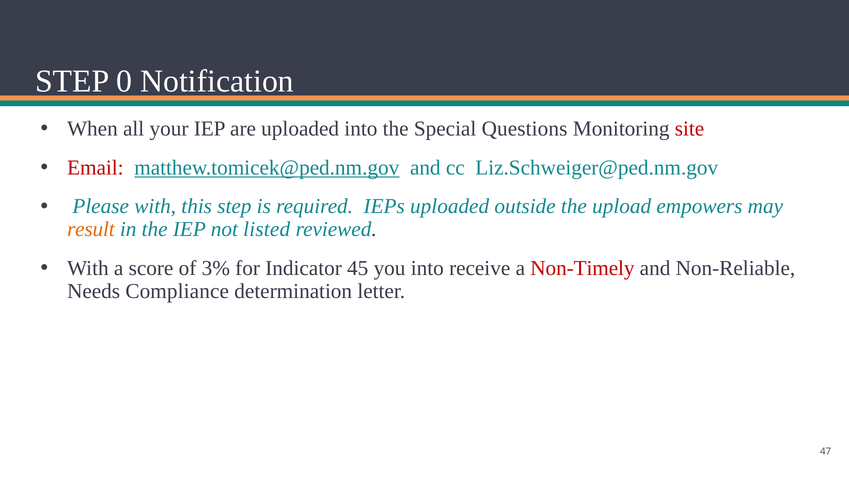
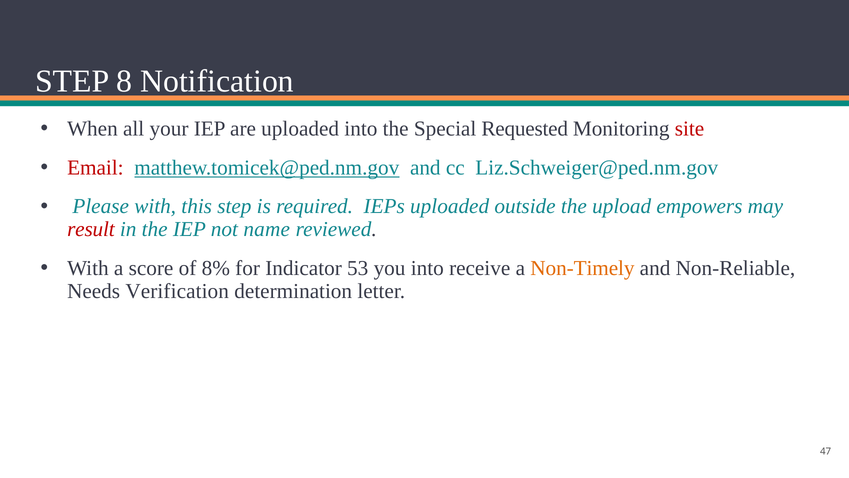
0: 0 -> 8
Questions: Questions -> Requested
result colour: orange -> red
listed: listed -> name
3%: 3% -> 8%
45: 45 -> 53
Non-Timely colour: red -> orange
Compliance: Compliance -> Verification
